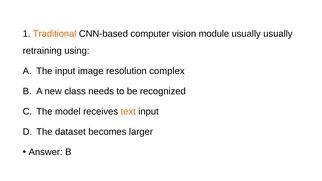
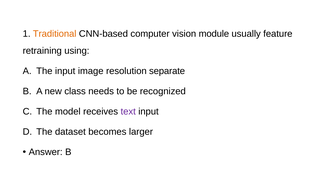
usually usually: usually -> feature
complex: complex -> separate
text colour: orange -> purple
